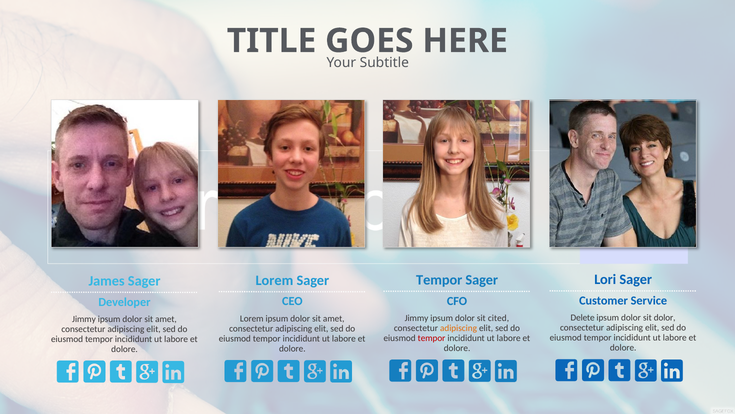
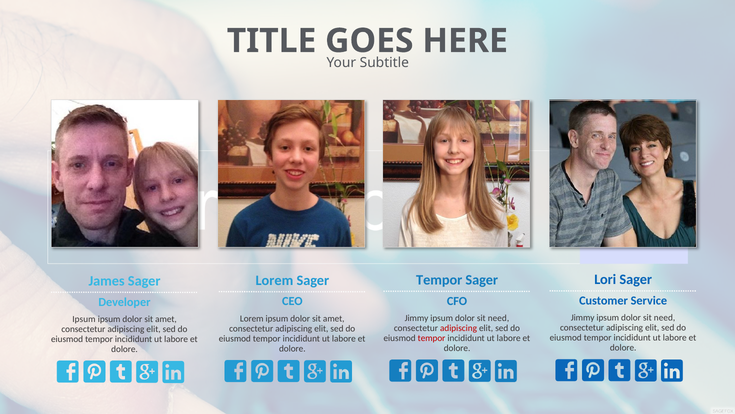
Delete at (583, 317): Delete -> Jimmy
dolor at (665, 317): dolor -> need
cited at (498, 318): cited -> need
Jimmy at (84, 319): Jimmy -> Ipsum
adipiscing at (459, 328) colour: orange -> red
